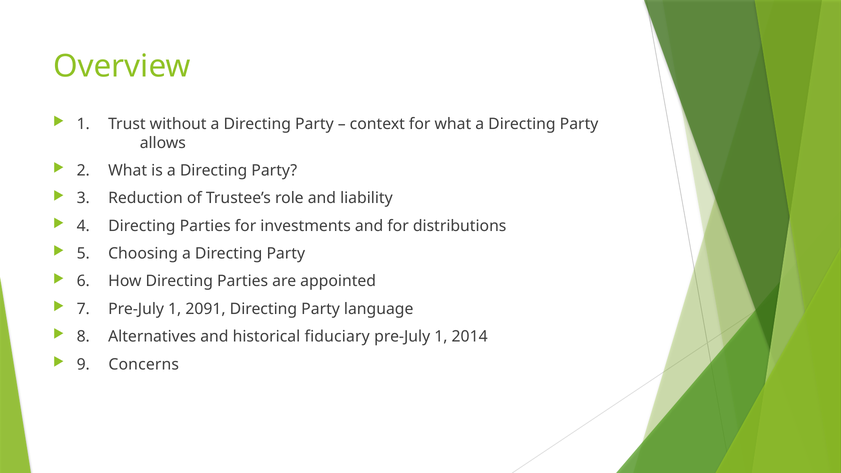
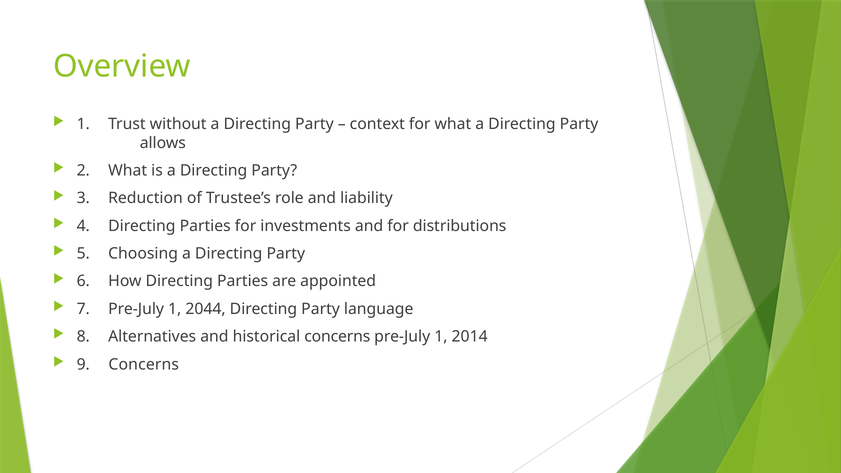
2091: 2091 -> 2044
historical fiduciary: fiduciary -> concerns
